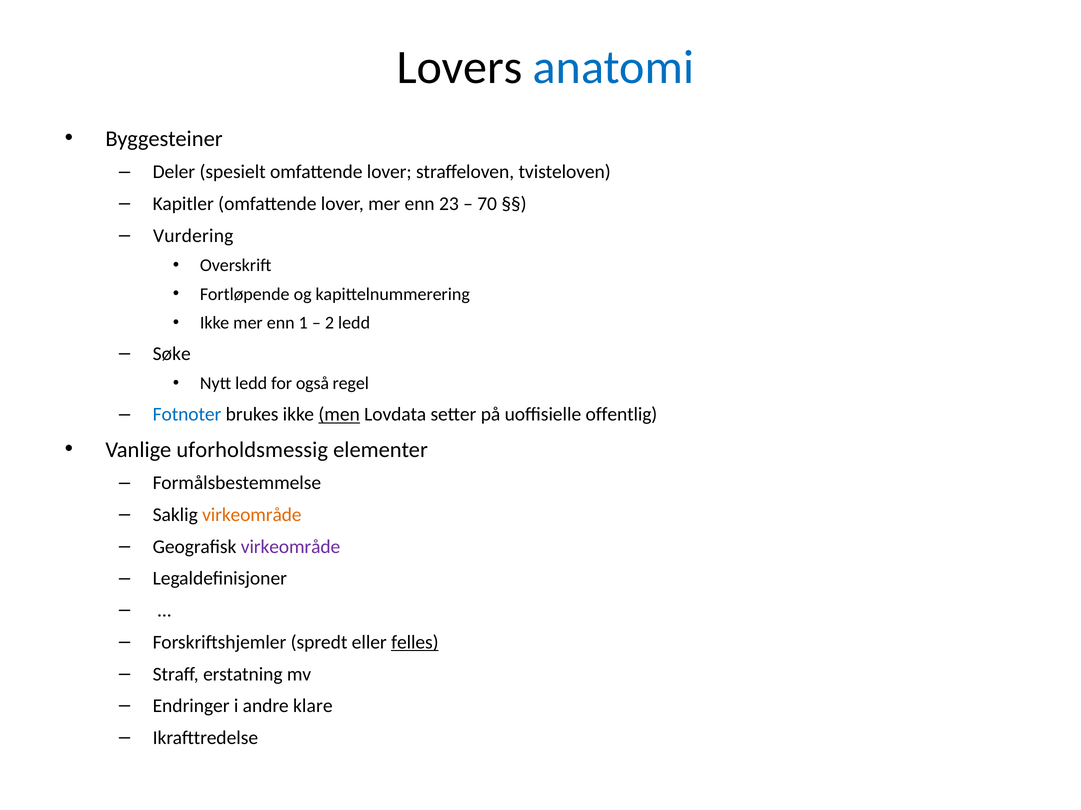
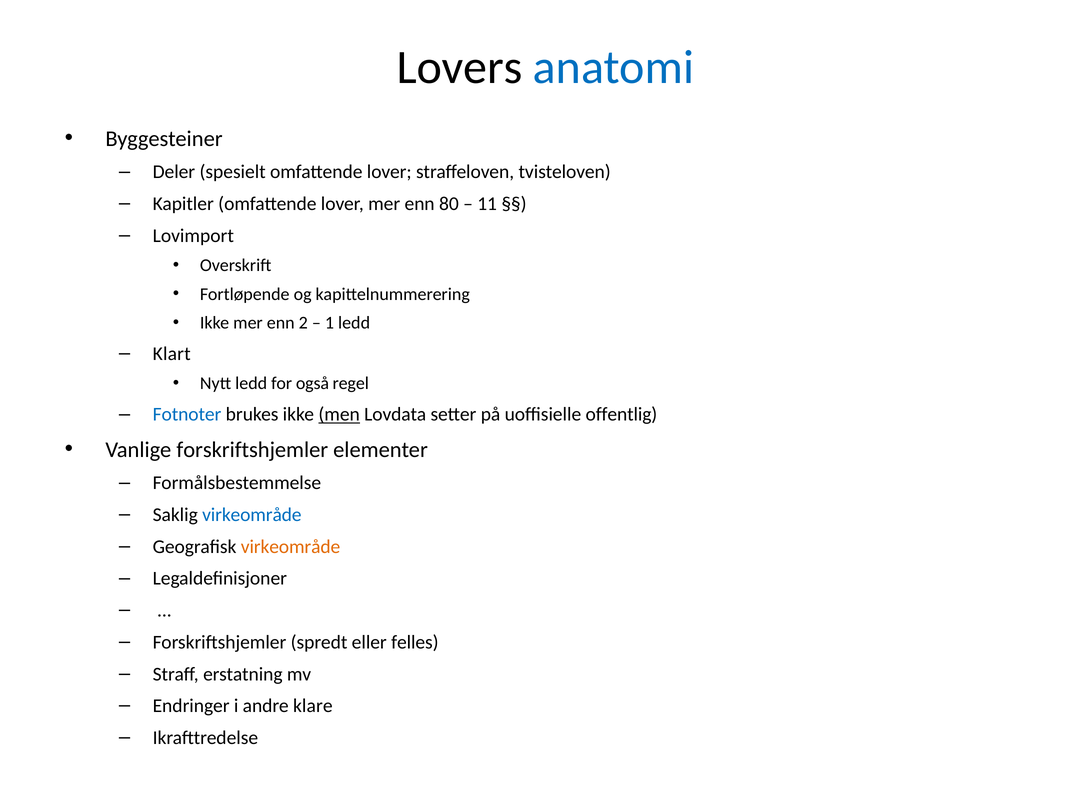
23: 23 -> 80
70: 70 -> 11
Vurdering: Vurdering -> Lovimport
1: 1 -> 2
2: 2 -> 1
Søke: Søke -> Klart
Vanlige uforholdsmessig: uforholdsmessig -> forskriftshjemler
virkeområde at (252, 515) colour: orange -> blue
virkeområde at (291, 547) colour: purple -> orange
felles underline: present -> none
